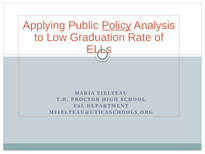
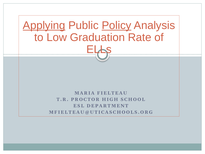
Applying underline: none -> present
